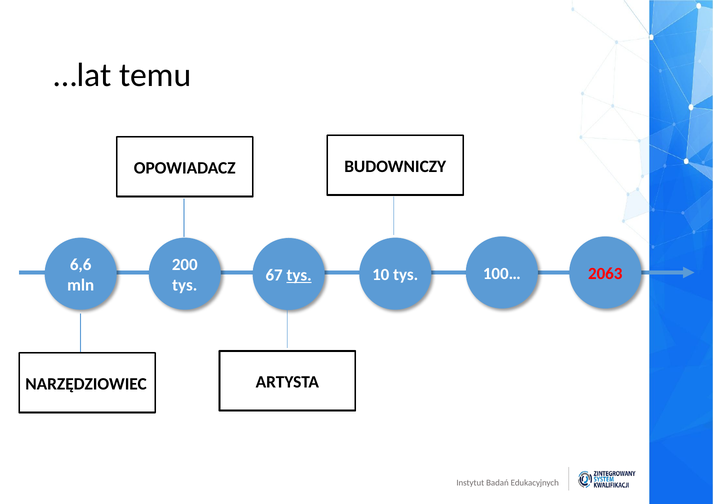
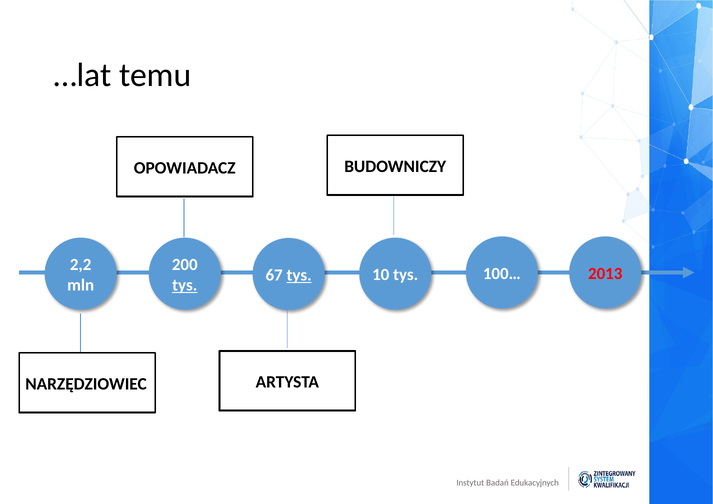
6,6: 6,6 -> 2,2
2063: 2063 -> 2013
tys at (185, 285) underline: none -> present
